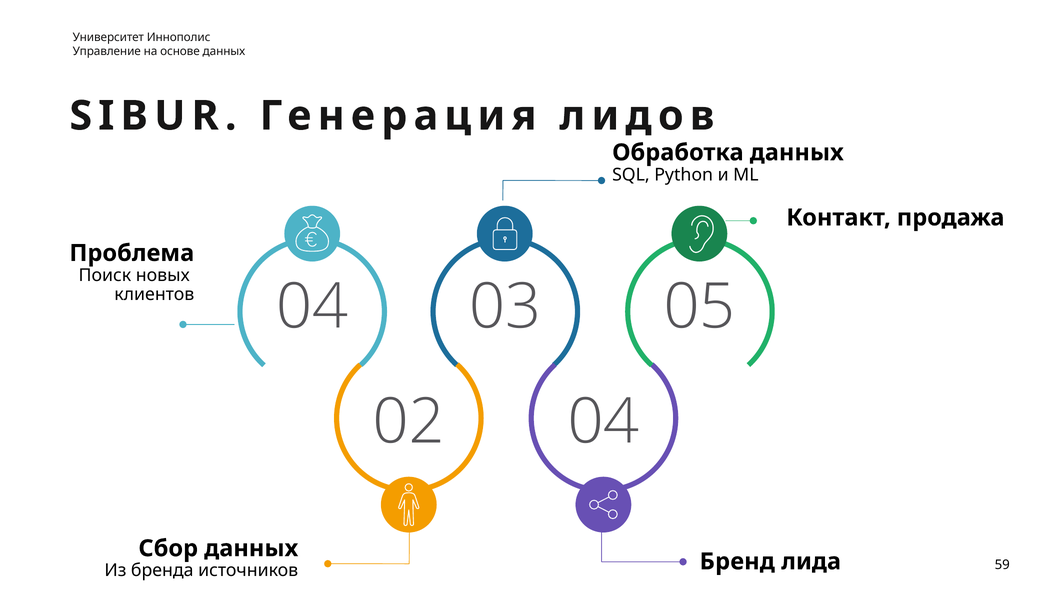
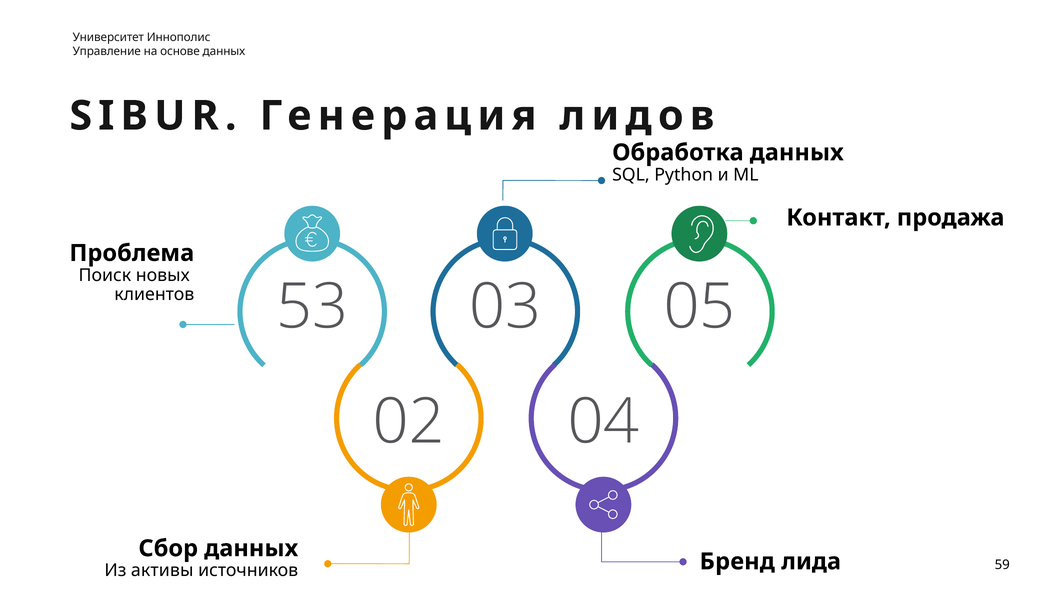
клиентов 04: 04 -> 53
бренда: бренда -> активы
